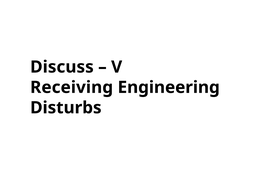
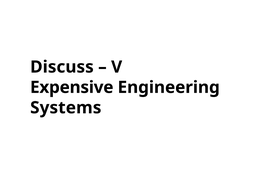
Receiving: Receiving -> Expensive
Disturbs: Disturbs -> Systems
